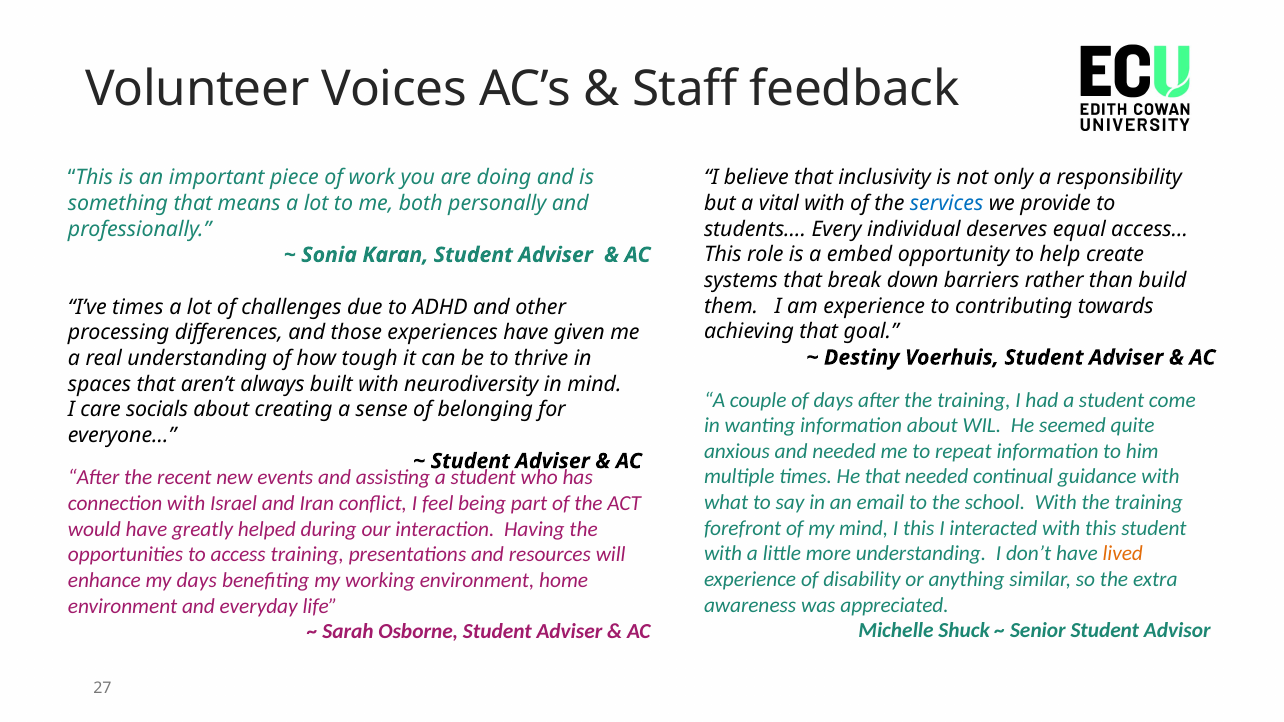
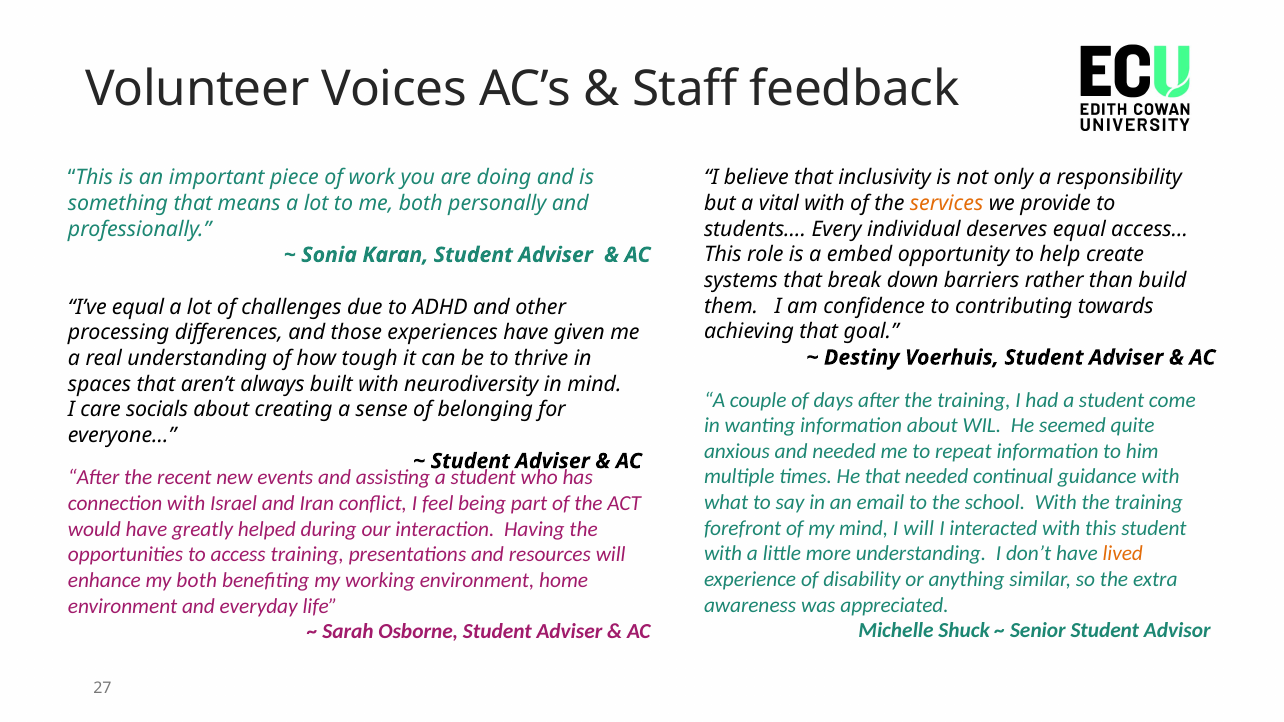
services colour: blue -> orange
am experience: experience -> confidence
I’ve times: times -> equal
I this: this -> will
my days: days -> both
